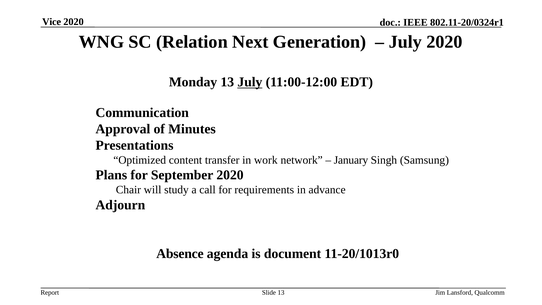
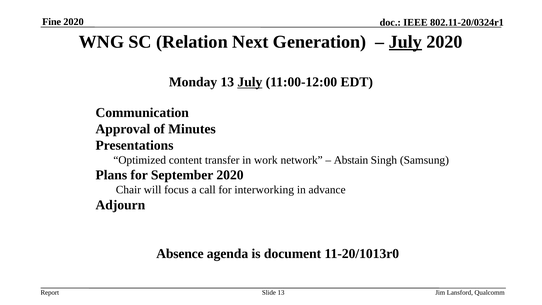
Vice: Vice -> Fine
July at (405, 42) underline: none -> present
January: January -> Abstain
study: study -> focus
requirements: requirements -> interworking
